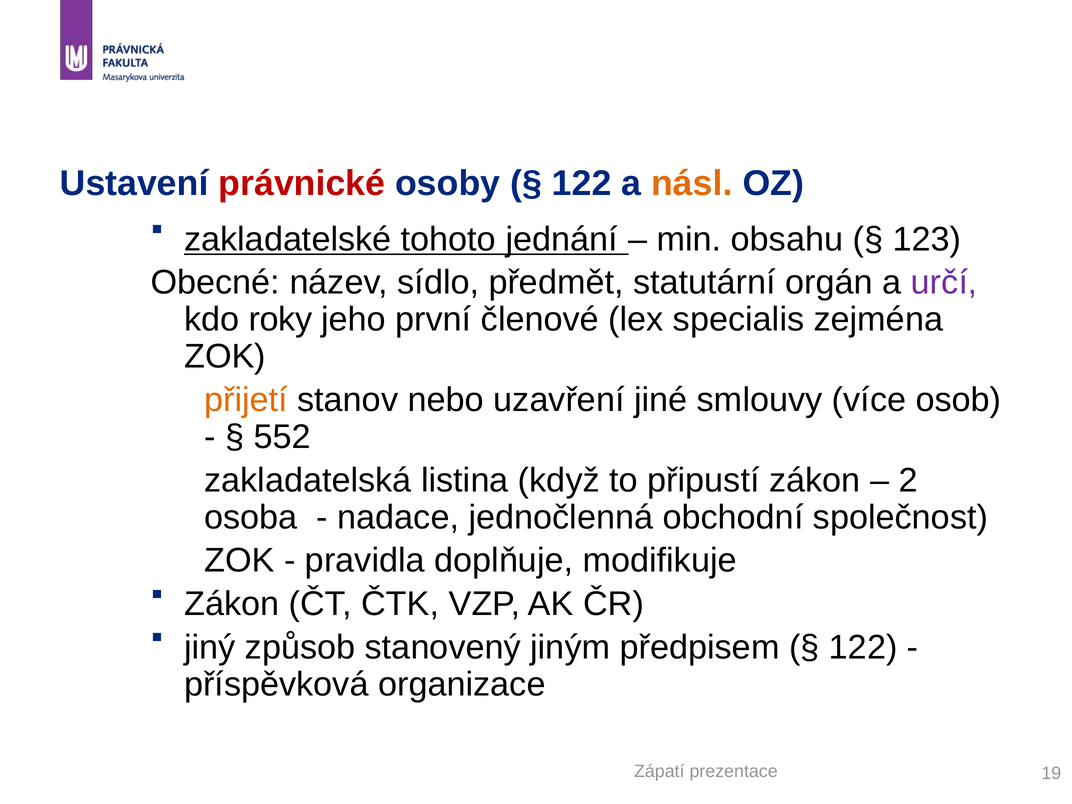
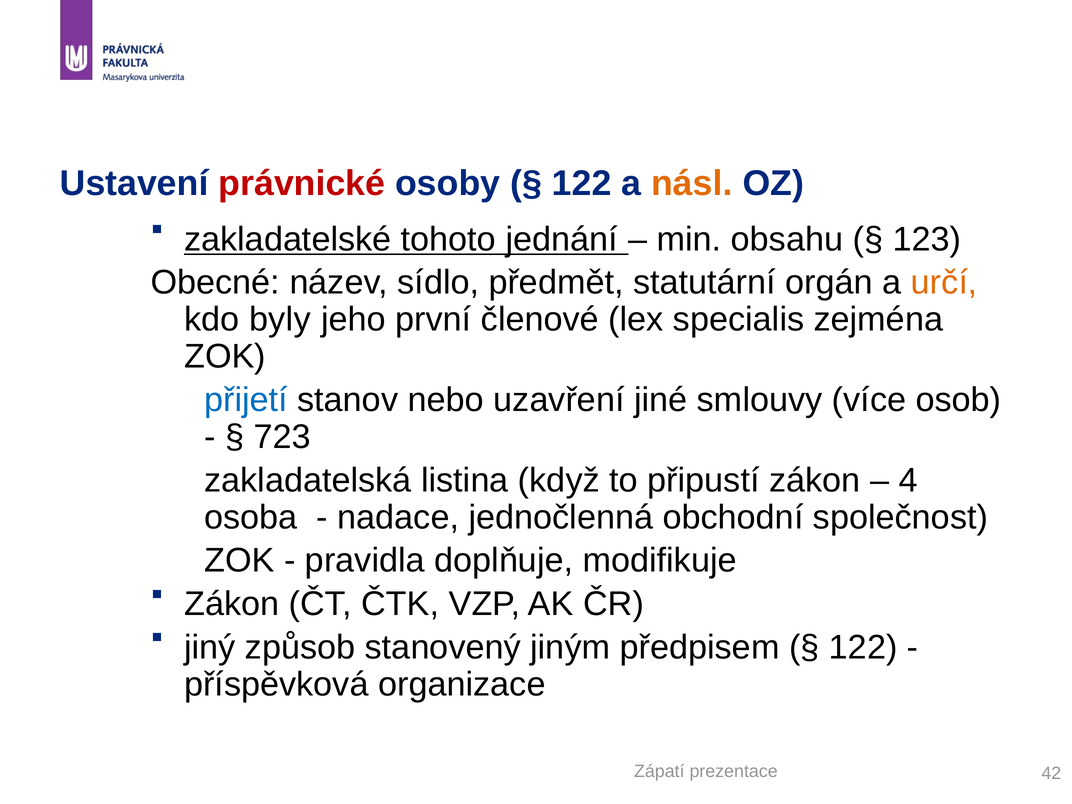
určí colour: purple -> orange
roky: roky -> byly
přijetí colour: orange -> blue
552: 552 -> 723
2: 2 -> 4
19: 19 -> 42
